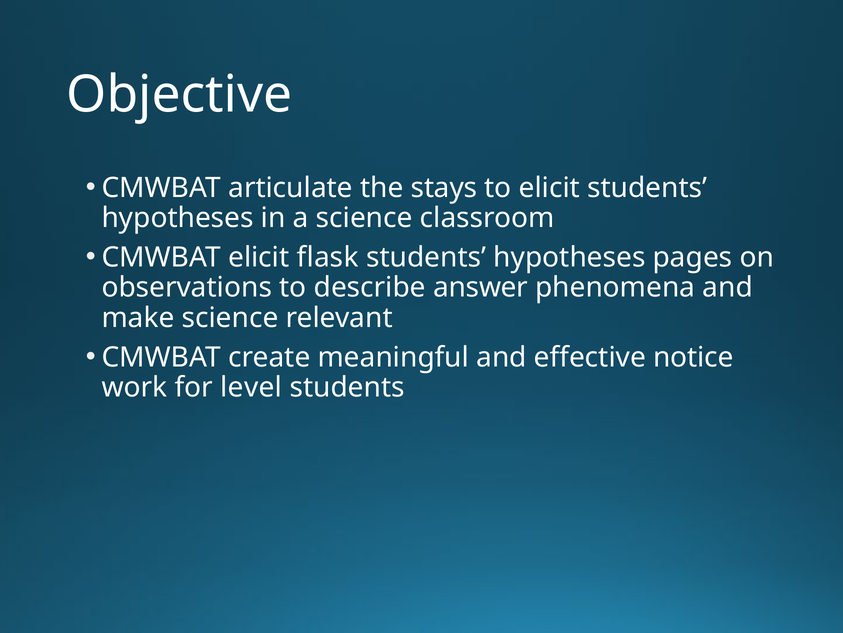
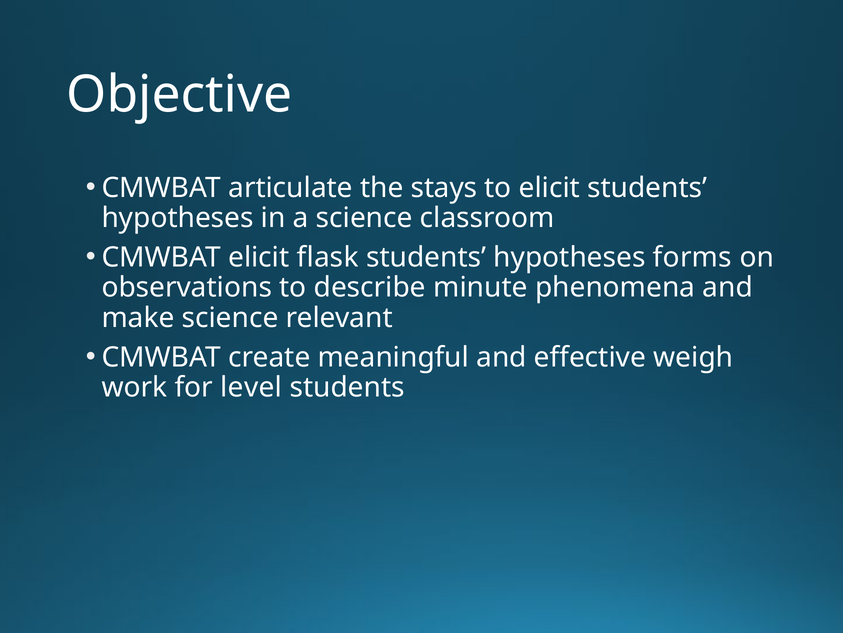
pages: pages -> forms
answer: answer -> minute
notice: notice -> weigh
